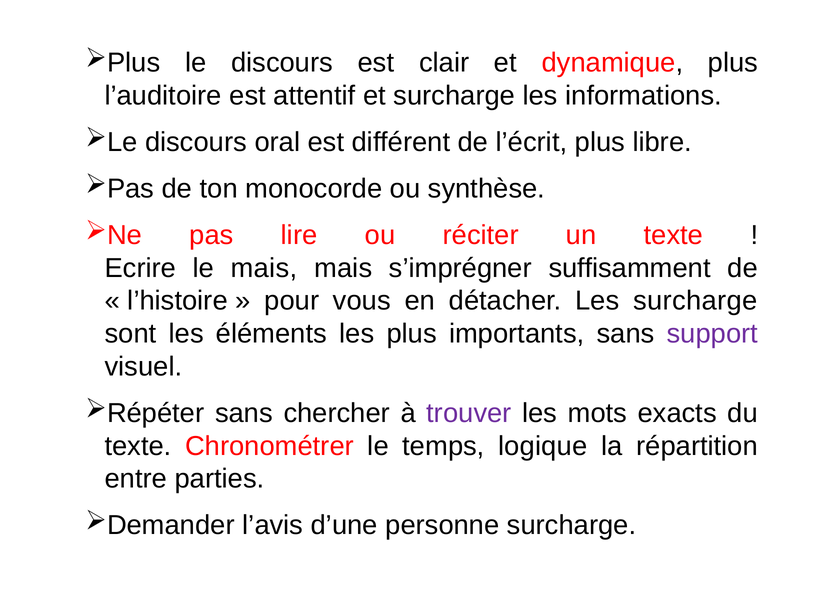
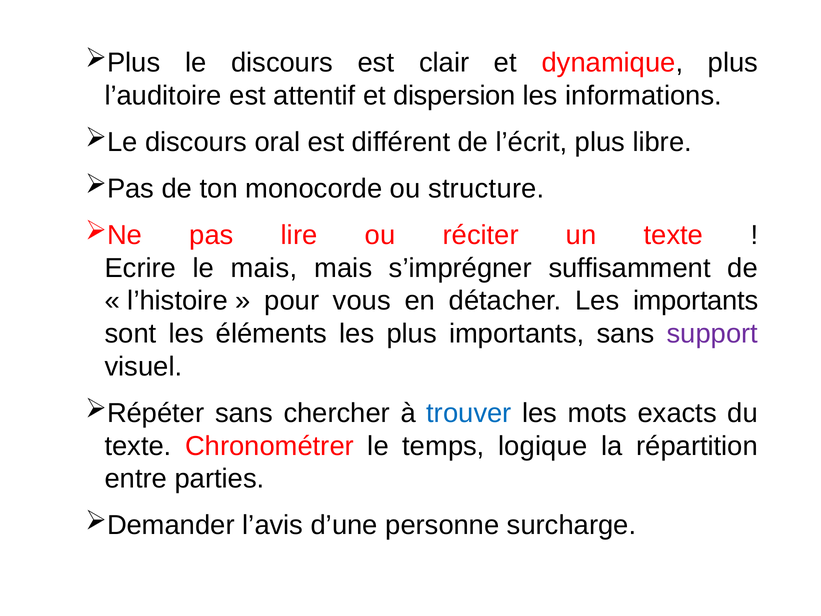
et surcharge: surcharge -> dispersion
synthèse: synthèse -> structure
Les surcharge: surcharge -> importants
trouver colour: purple -> blue
